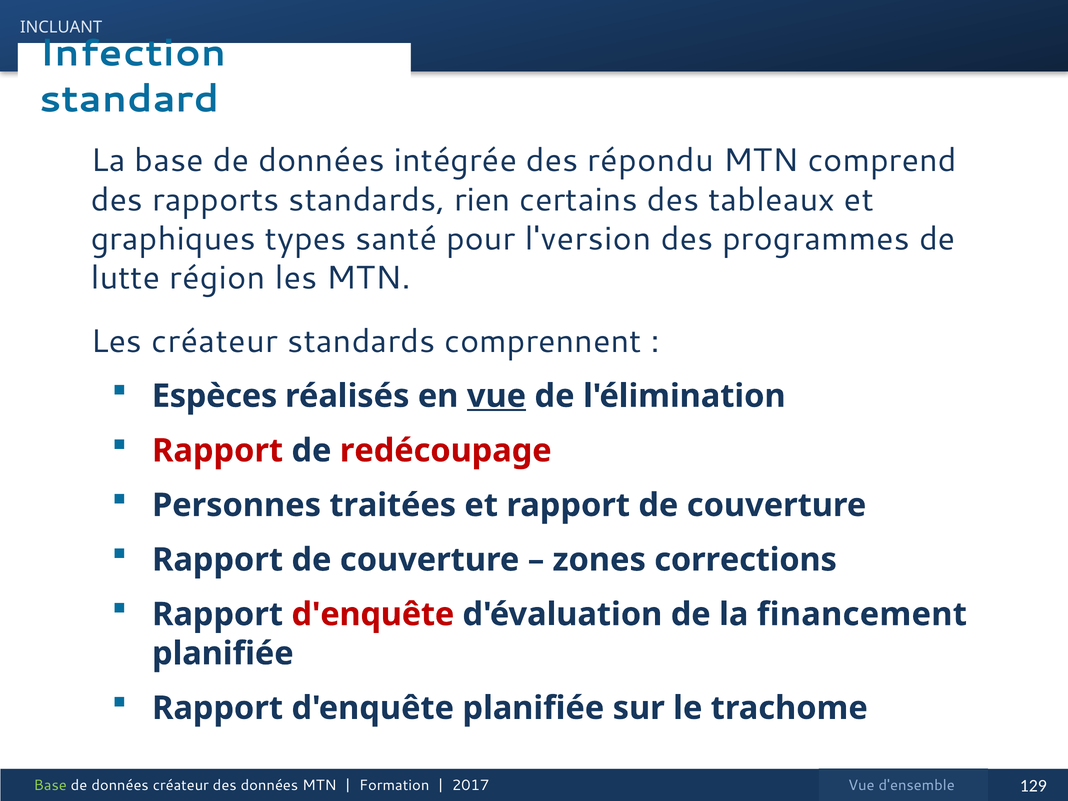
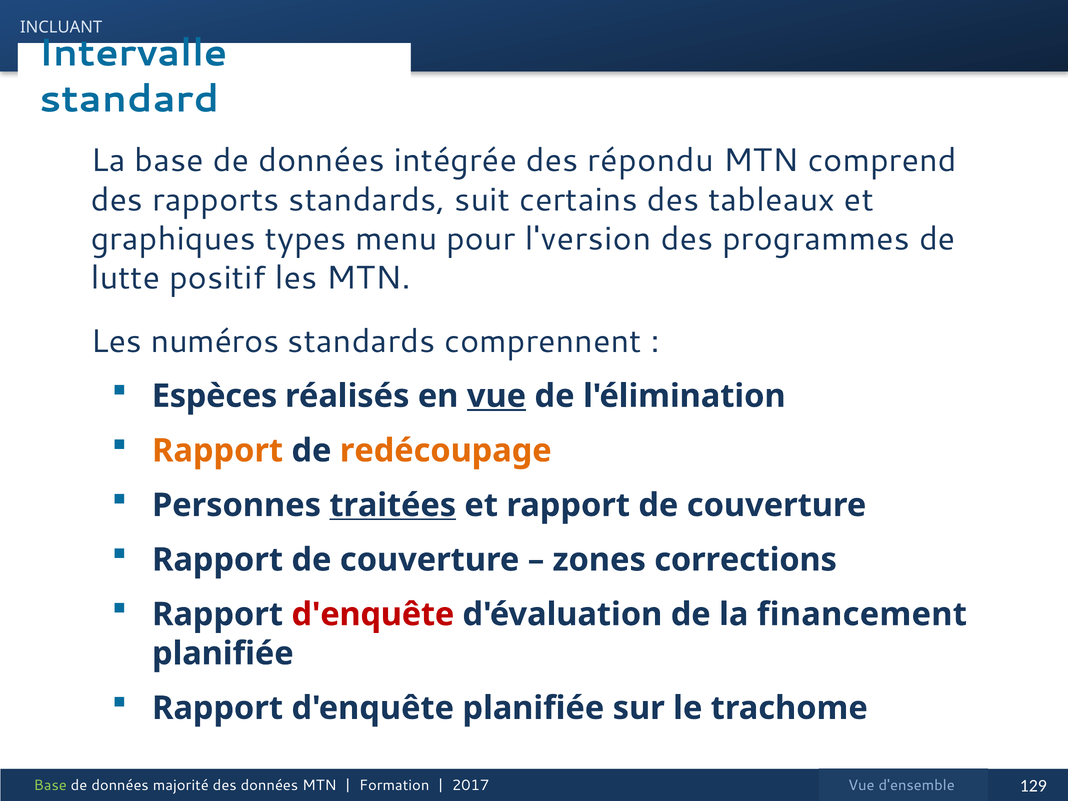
Infection: Infection -> Intervalle
rien: rien -> suit
santé: santé -> menu
région: région -> positif
Les créateur: créateur -> numéros
Rapport at (218, 451) colour: red -> orange
redécoupage colour: red -> orange
traitées underline: none -> present
données créateur: créateur -> majorité
